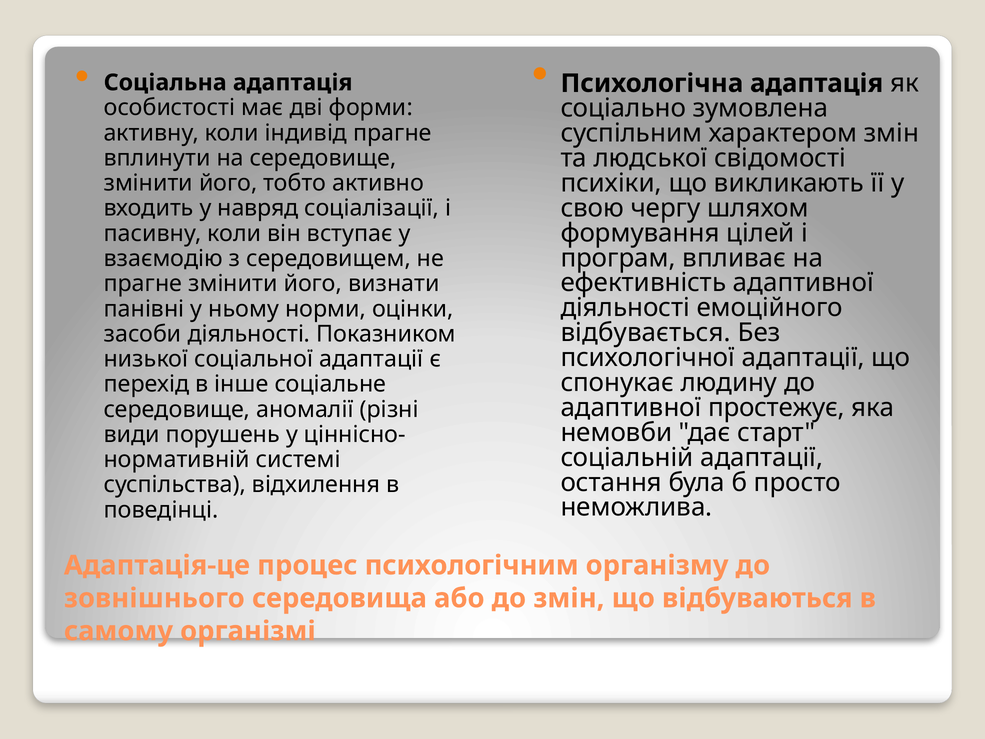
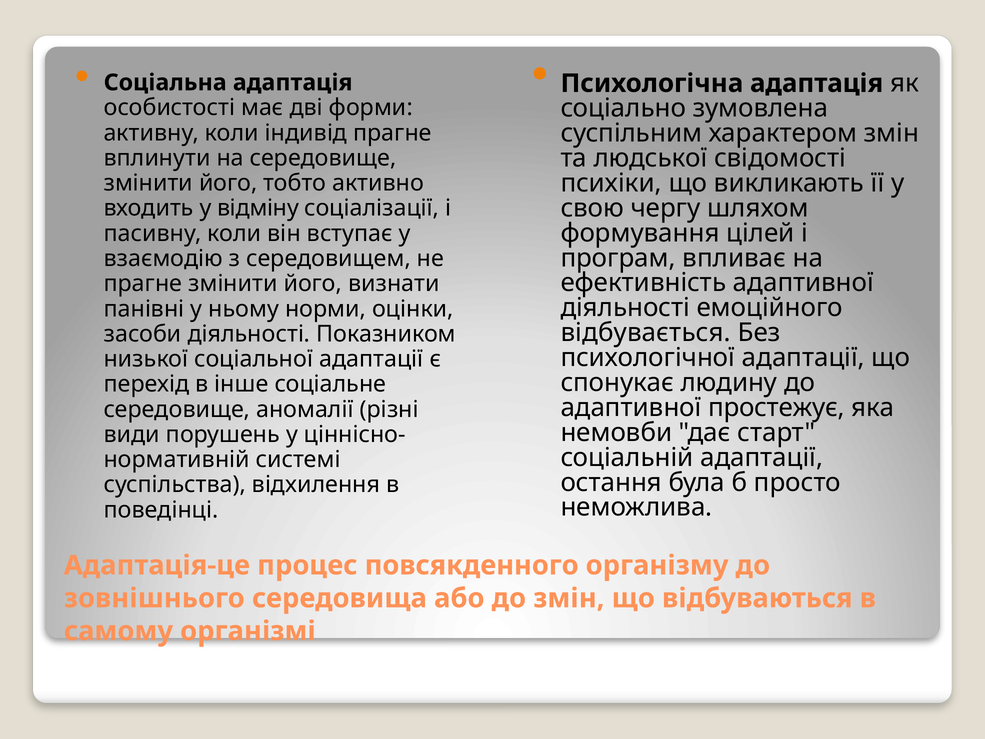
навряд: навряд -> відміну
психологічним: психологічним -> повсякденного
